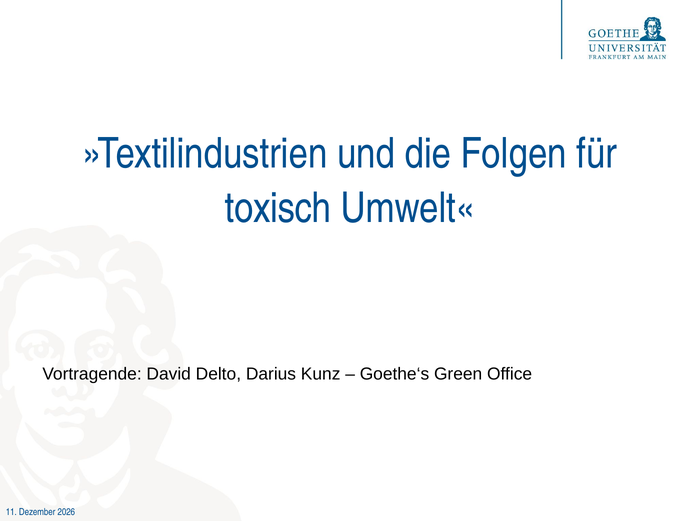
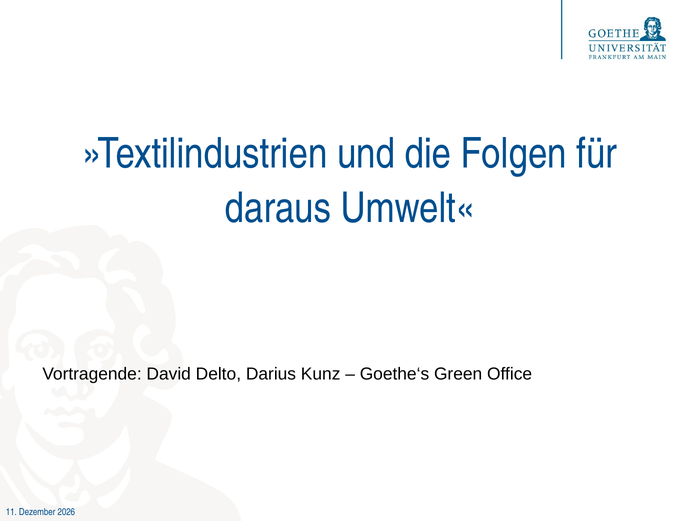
toxisch: toxisch -> daraus
